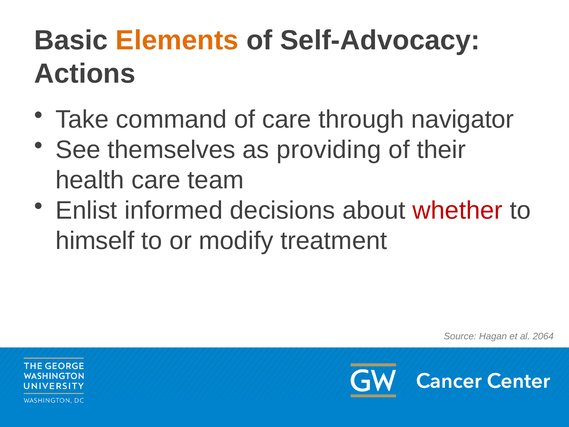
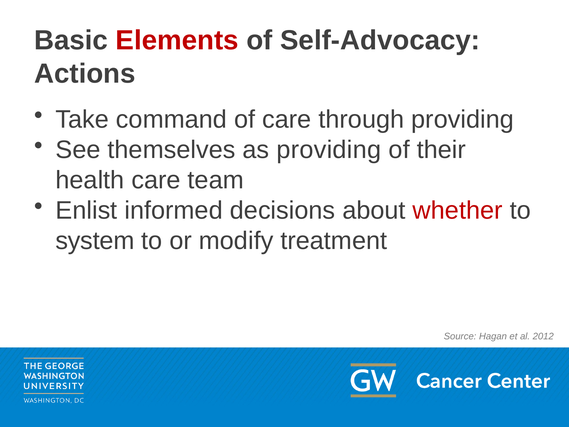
Elements colour: orange -> red
through navigator: navigator -> providing
himself: himself -> system
2064: 2064 -> 2012
